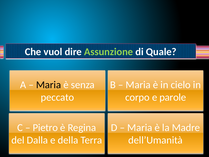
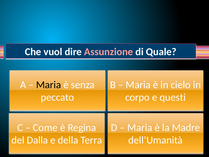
Assunzione colour: light green -> pink
parole: parole -> questi
Pietro: Pietro -> Come
